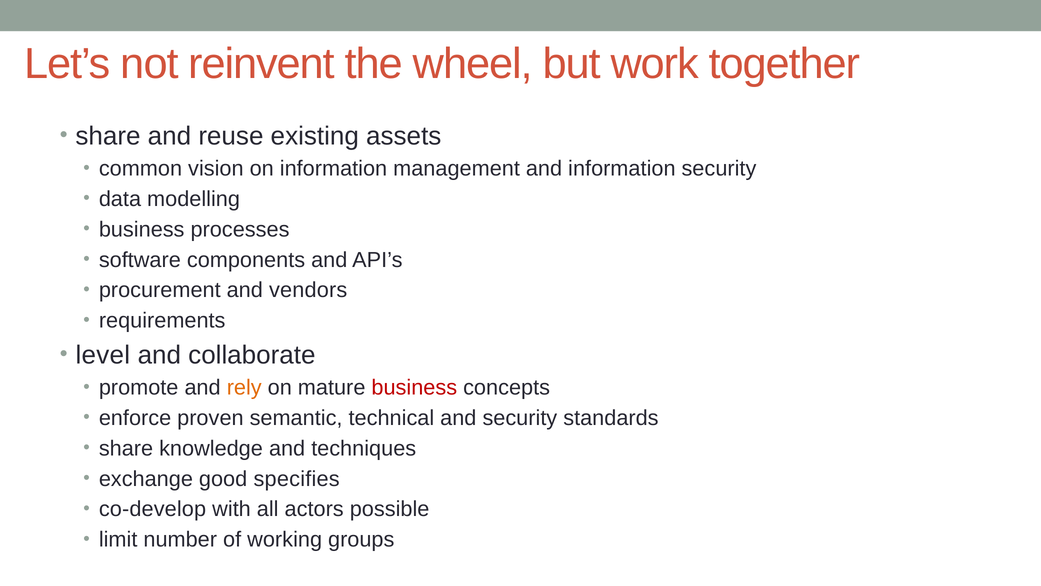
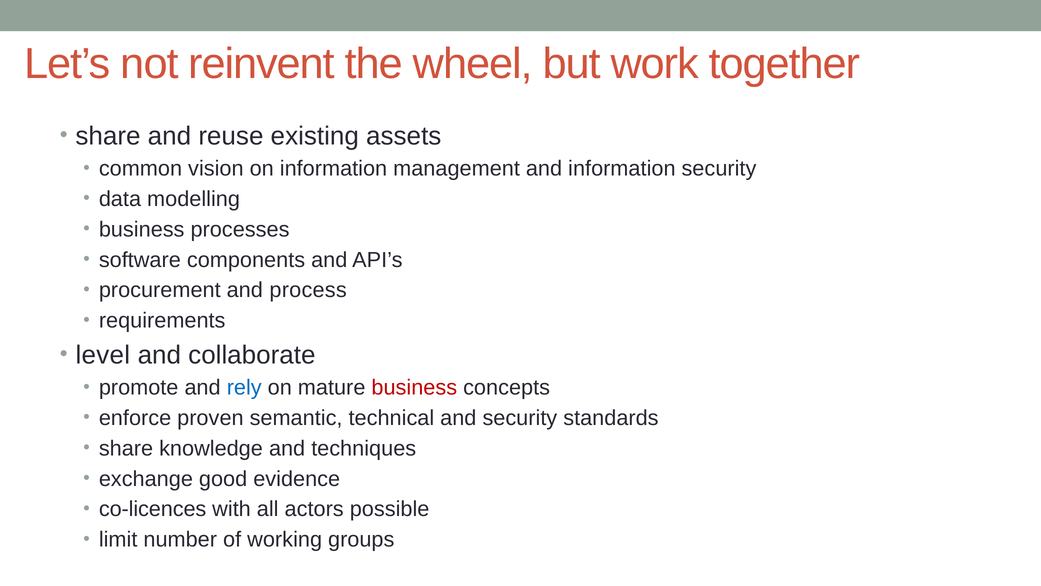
vendors: vendors -> process
rely colour: orange -> blue
specifies: specifies -> evidence
co-develop: co-develop -> co-licences
